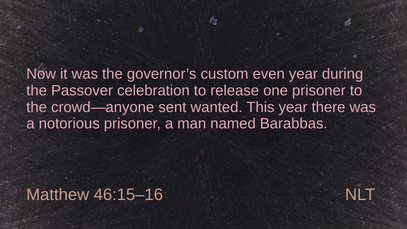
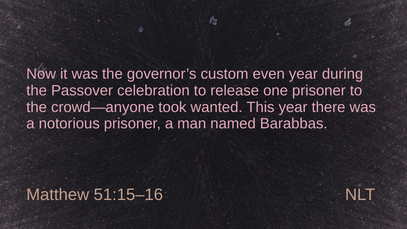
sent: sent -> took
46:15–16: 46:15–16 -> 51:15–16
